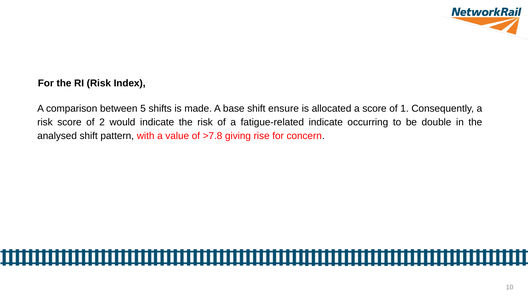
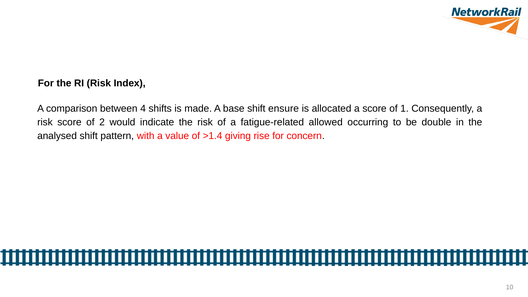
5: 5 -> 4
fatigue-related indicate: indicate -> allowed
>7.8: >7.8 -> >1.4
